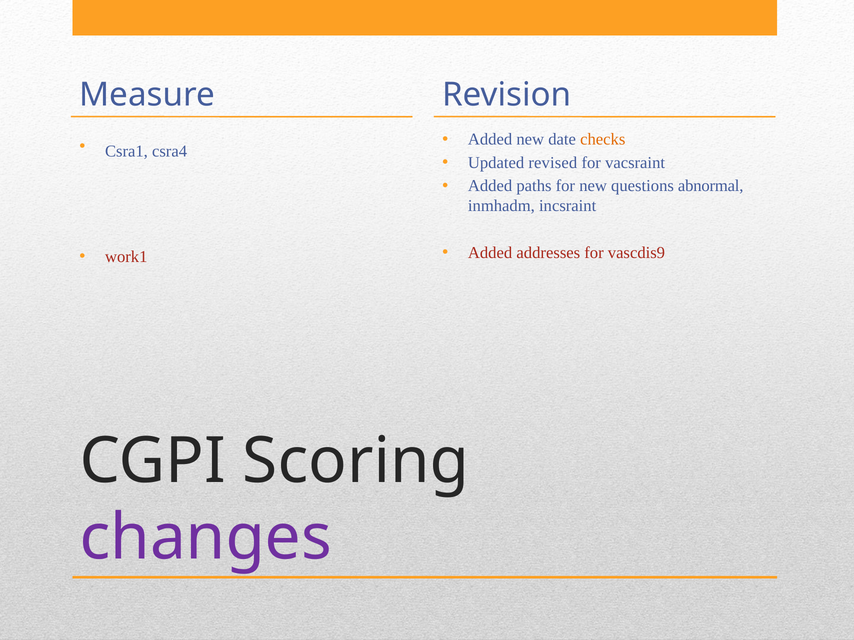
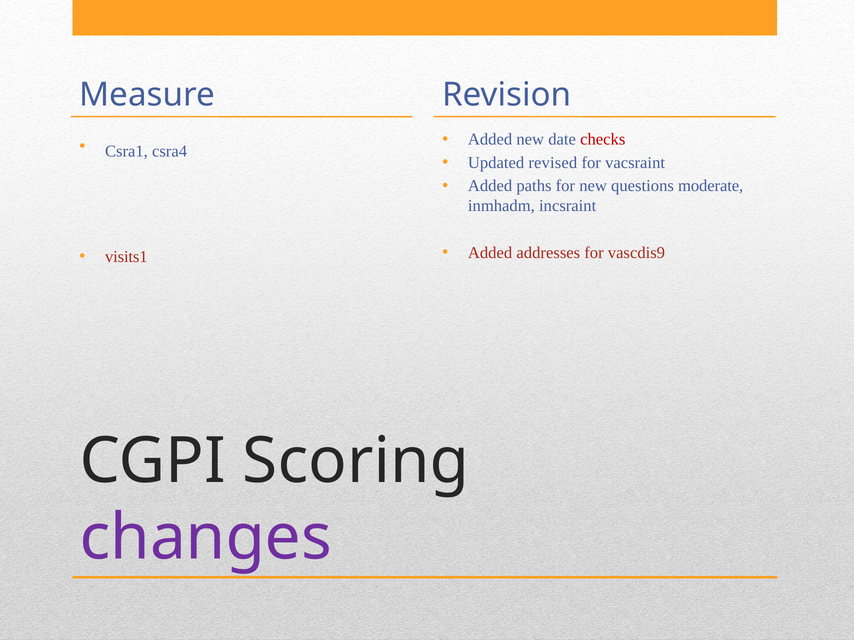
checks colour: orange -> red
abnormal: abnormal -> moderate
work1: work1 -> visits1
